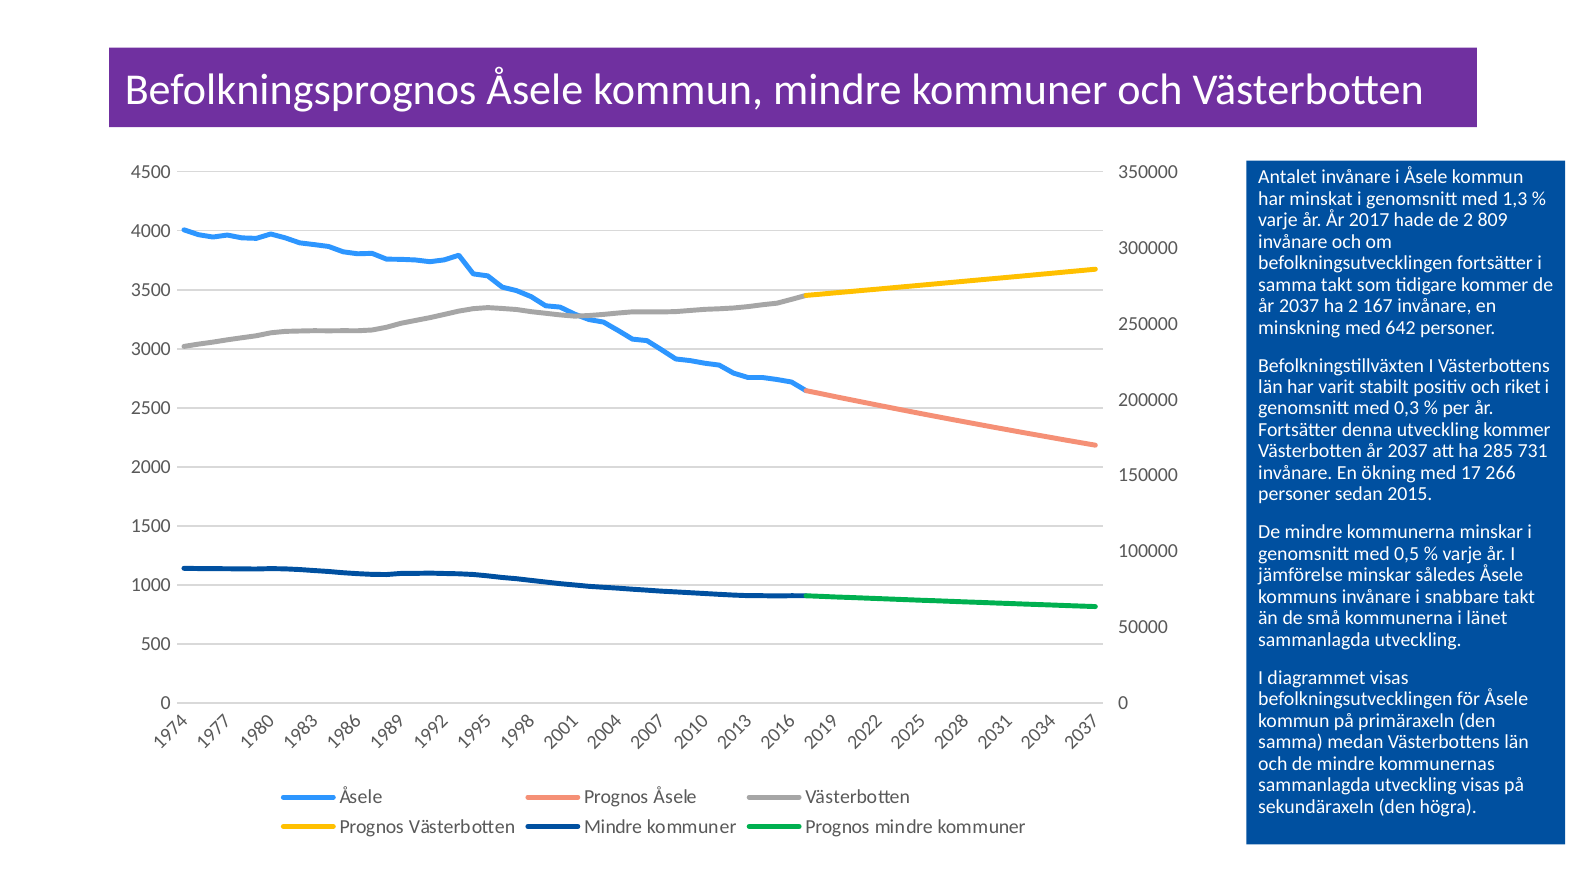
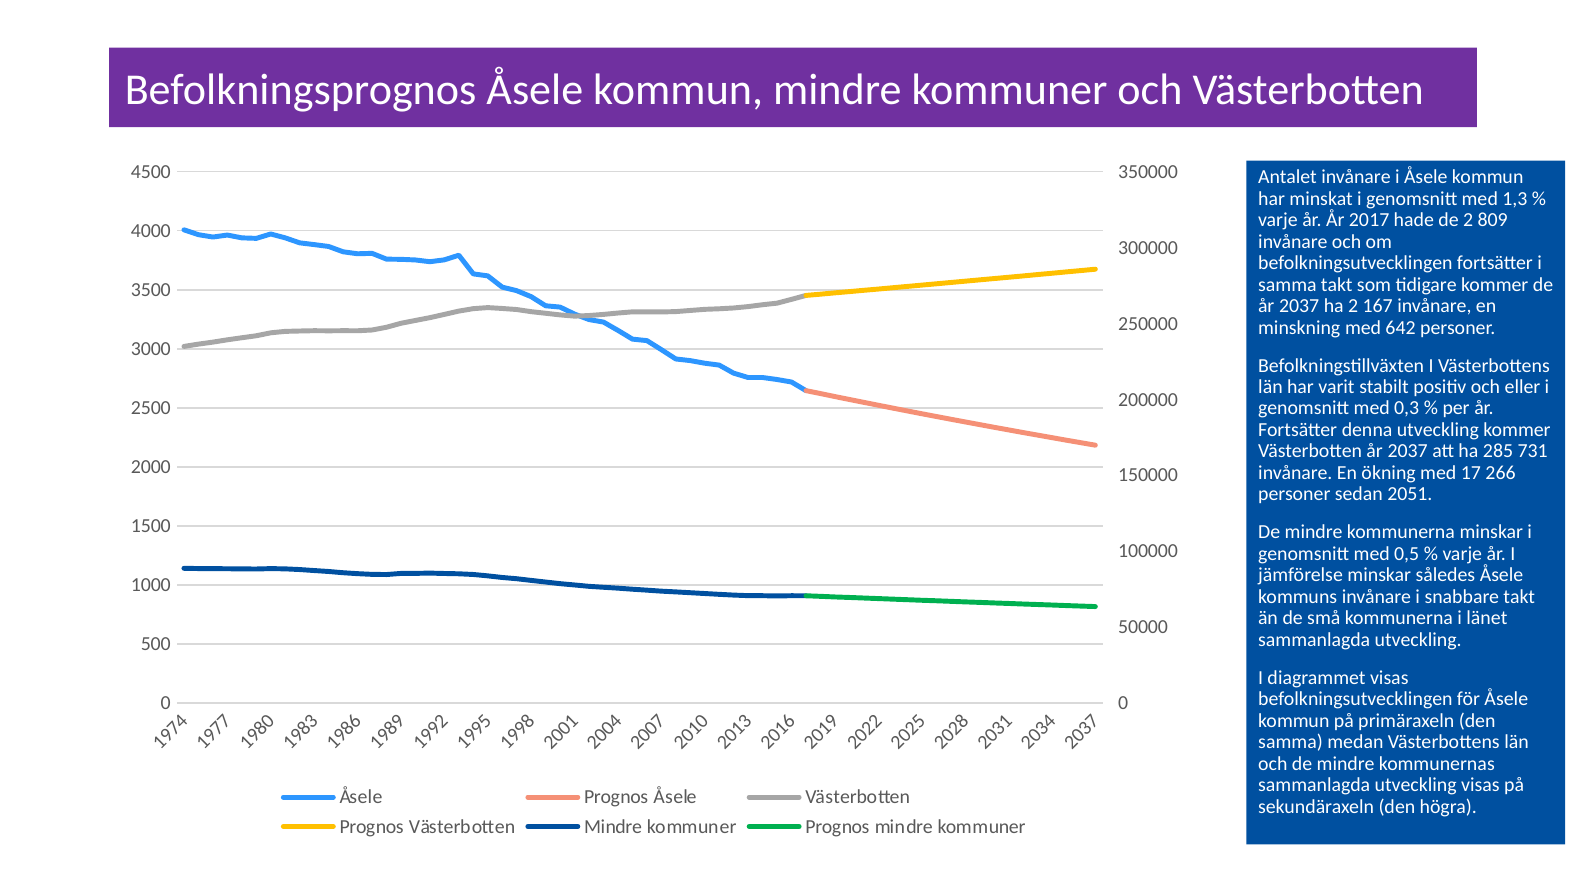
riket: riket -> eller
2015: 2015 -> 2051
